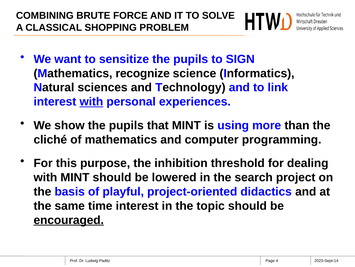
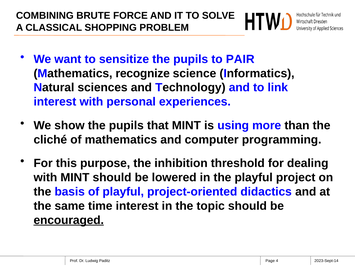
SIGN: SIGN -> PAIR
with at (91, 102) underline: present -> none
the search: search -> playful
